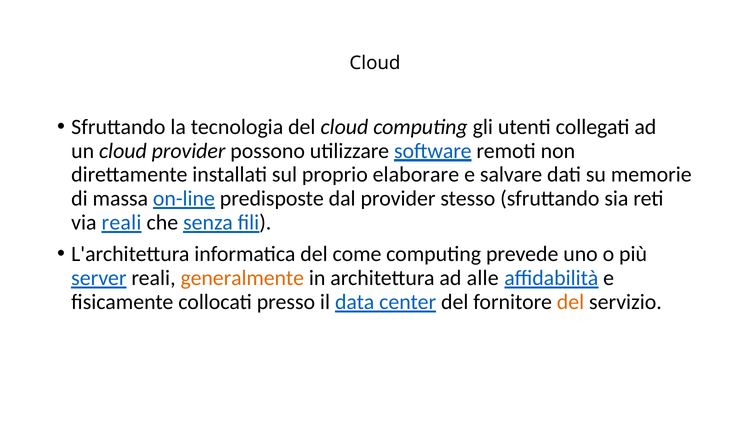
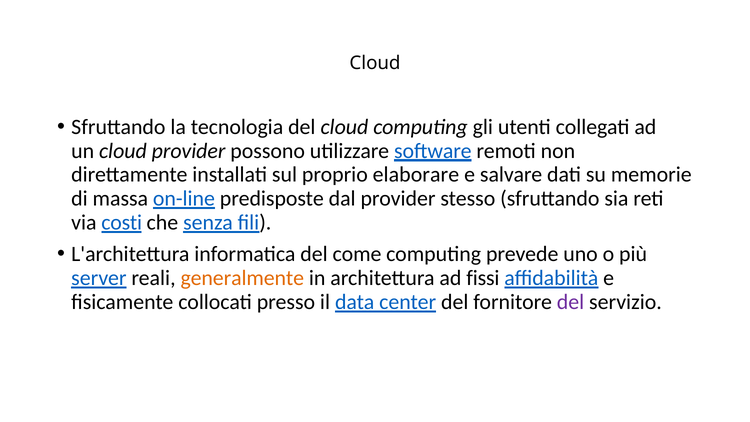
via reali: reali -> costi
alle: alle -> fissi
del at (571, 302) colour: orange -> purple
